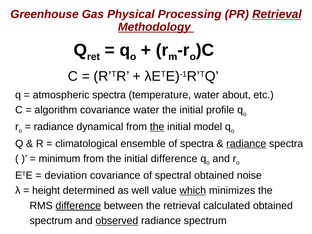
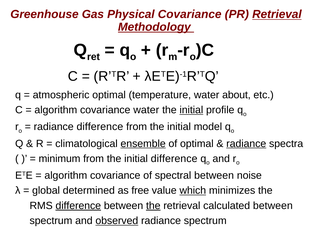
Physical Processing: Processing -> Covariance
atmospheric spectra: spectra -> optimal
initial at (191, 110) underline: none -> present
radiance dynamical: dynamical -> difference
the at (157, 127) underline: present -> none
ensemble underline: none -> present
of spectra: spectra -> optimal
deviation at (66, 175): deviation -> algorithm
spectral obtained: obtained -> between
height: height -> global
well: well -> free
the at (153, 206) underline: none -> present
calculated obtained: obtained -> between
